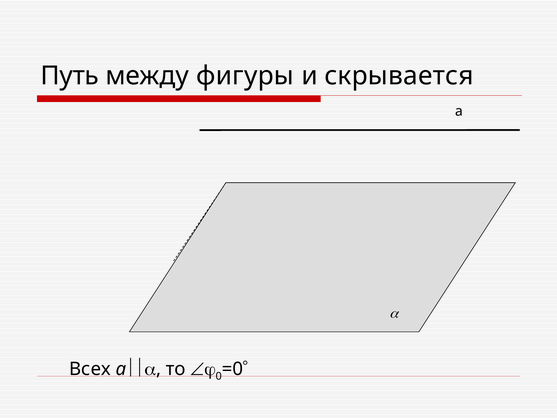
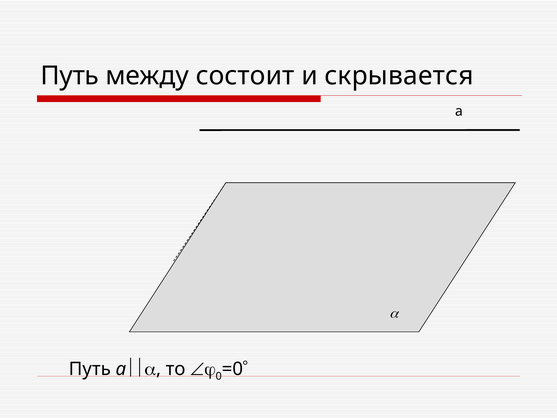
фигуры: фигуры -> состоит
Всех at (90, 369): Всех -> Путь
